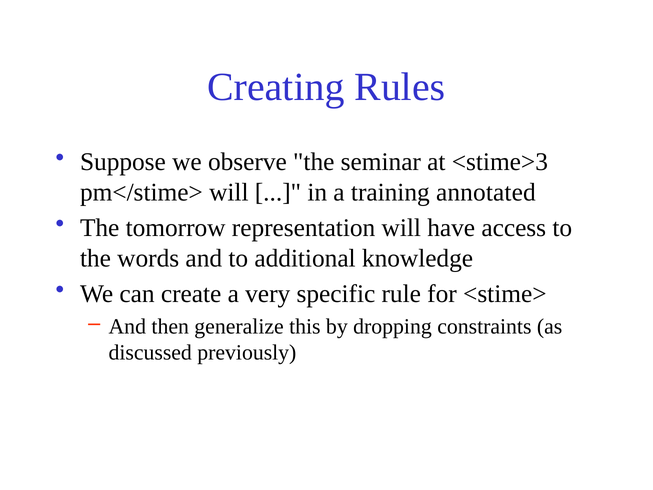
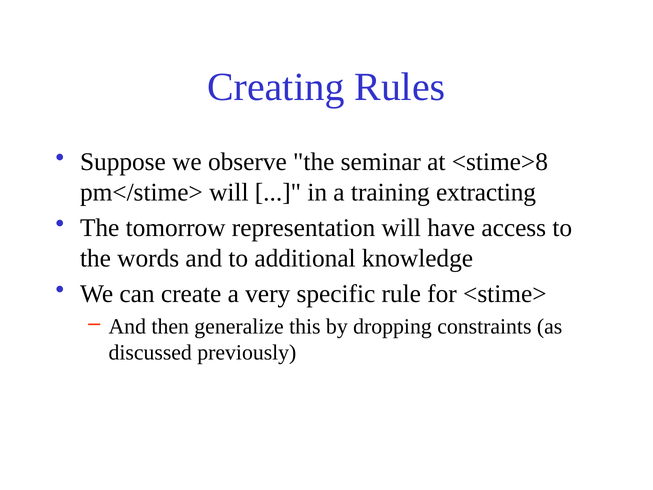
<stime>3: <stime>3 -> <stime>8
annotated: annotated -> extracting
